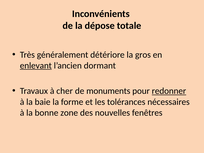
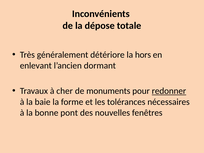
gros: gros -> hors
enlevant underline: present -> none
zone: zone -> pont
